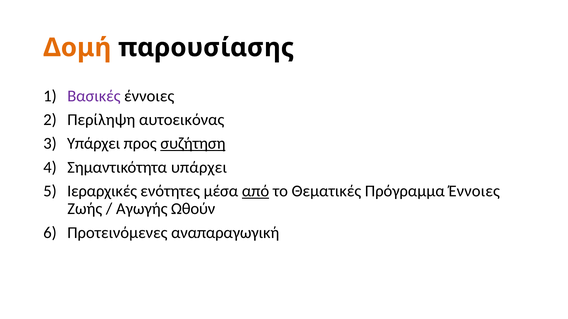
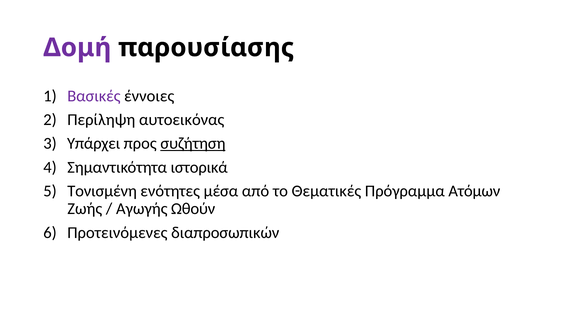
Δομή colour: orange -> purple
Σημαντικότητα υπάρχει: υπάρχει -> ιστορικά
Ιεραρχικές: Ιεραρχικές -> Τονισμένη
από underline: present -> none
Πρόγραμμα Έννοιες: Έννοιες -> Ατόμων
αναπαραγωγική: αναπαραγωγική -> διαπροσωπικών
